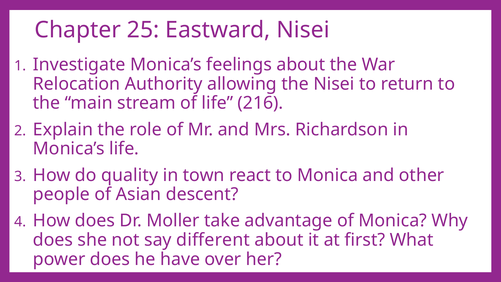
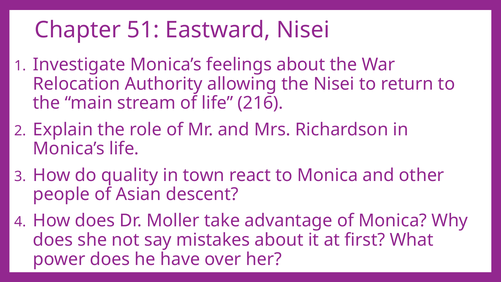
25: 25 -> 51
different: different -> mistakes
